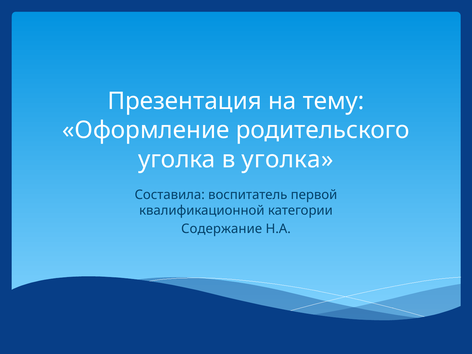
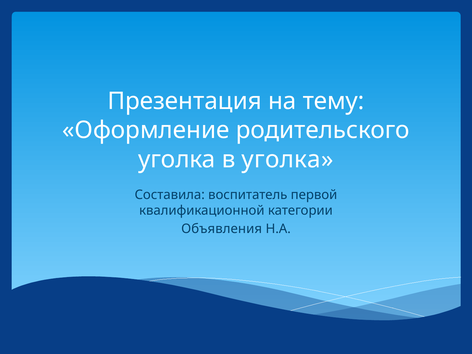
Содержание: Содержание -> Объявления
